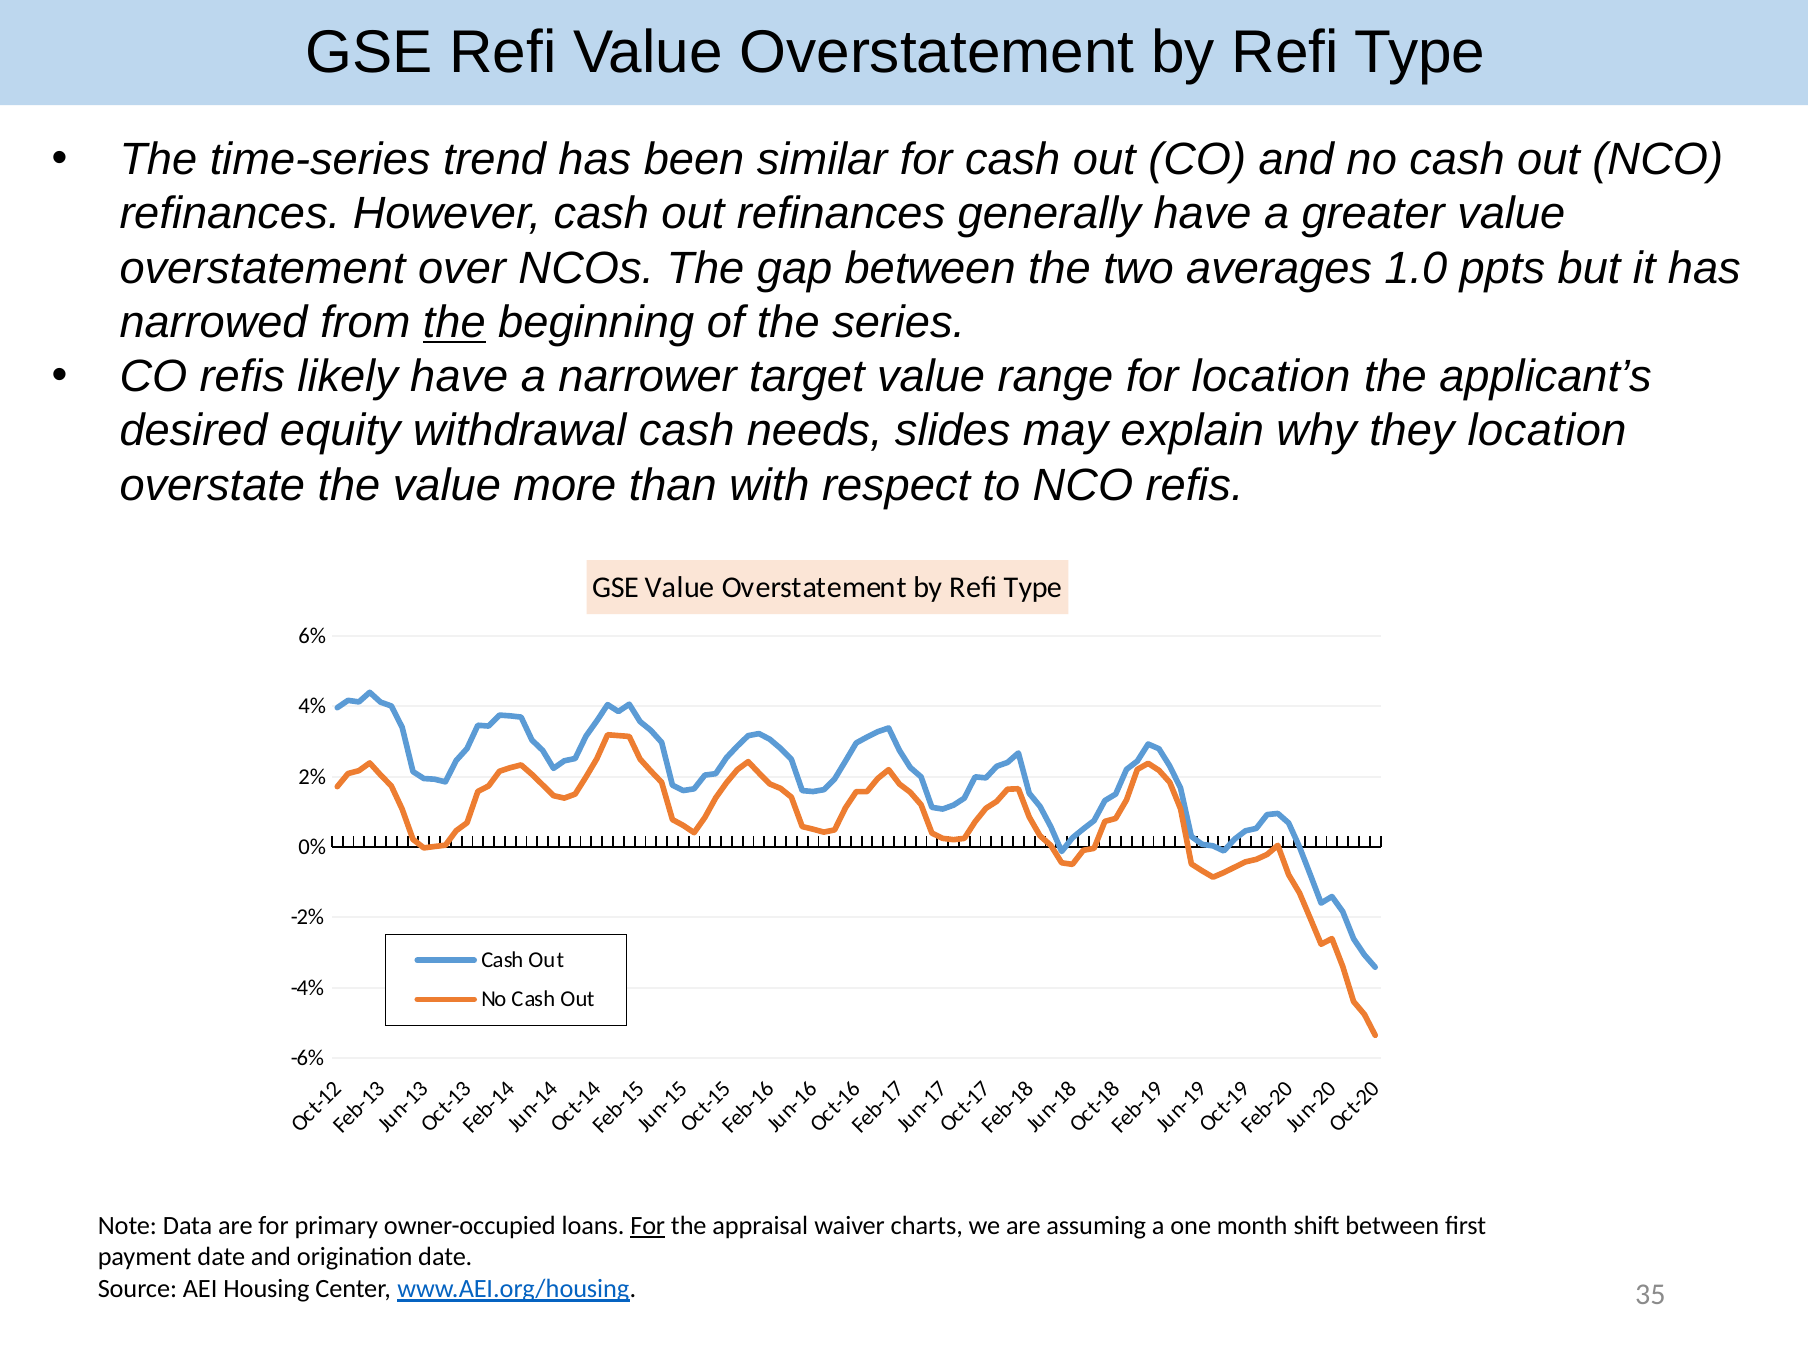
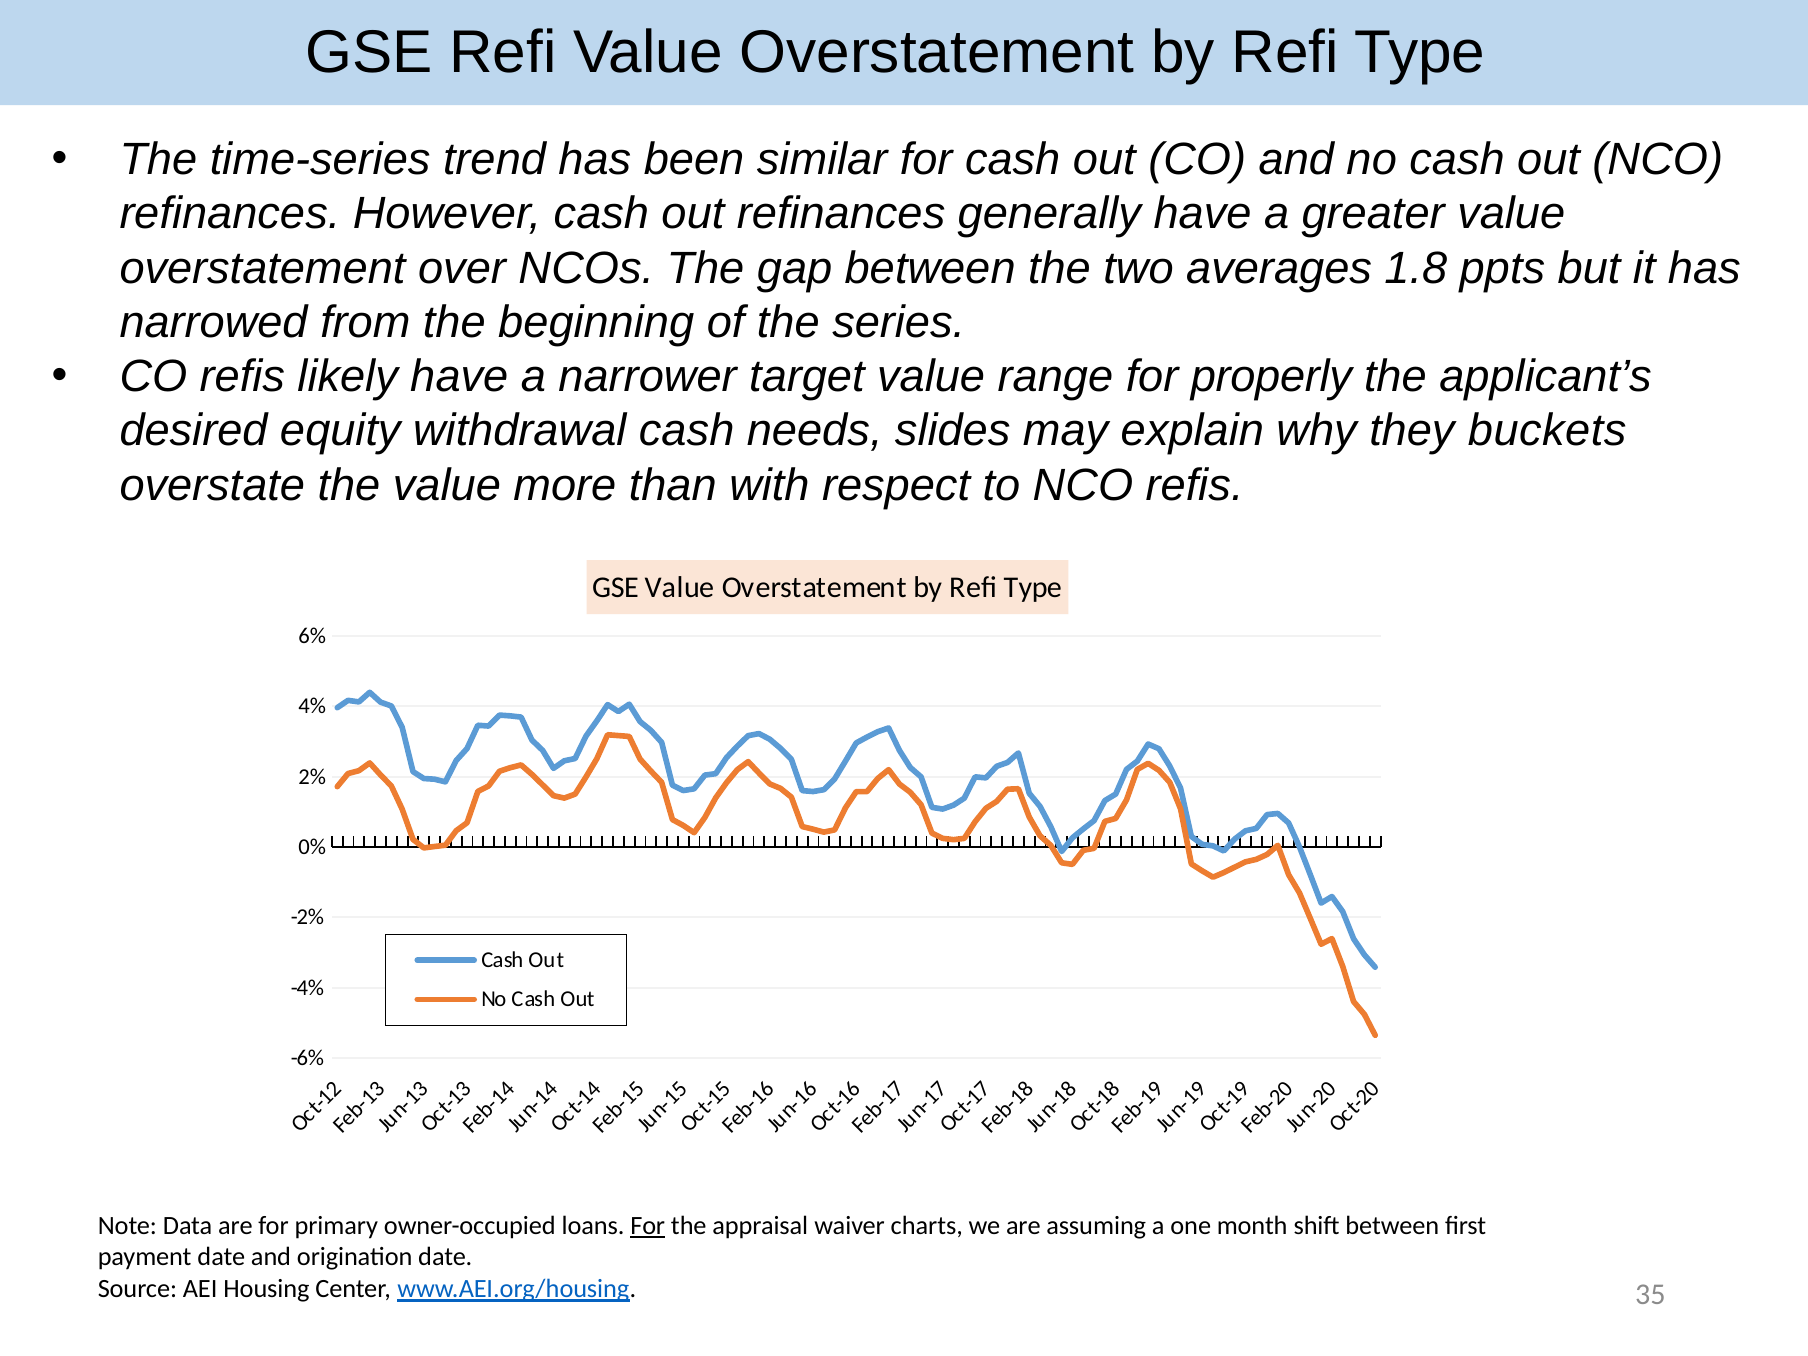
1.0: 1.0 -> 1.8
the at (454, 322) underline: present -> none
for location: location -> properly
they location: location -> buckets
